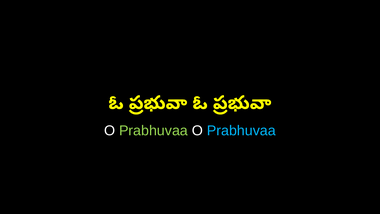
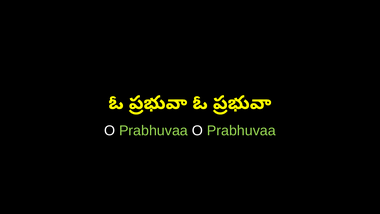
Prabhuvaa at (241, 131) colour: light blue -> light green
